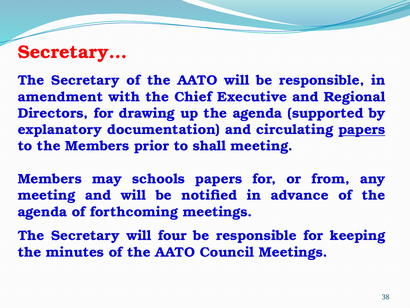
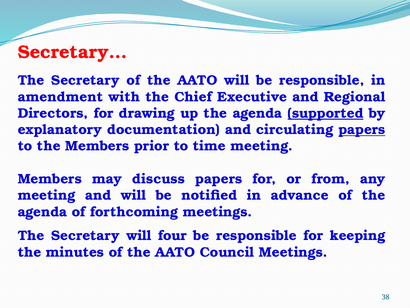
supported underline: none -> present
shall: shall -> time
schools: schools -> discuss
